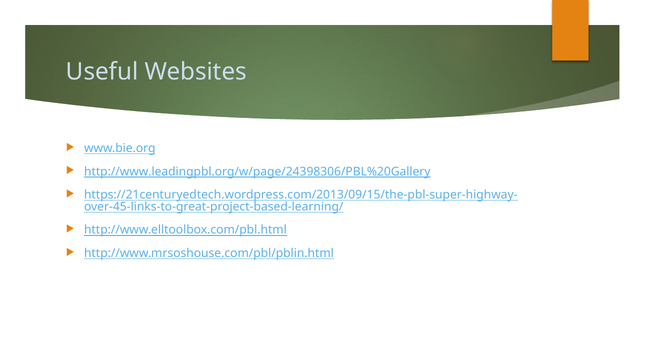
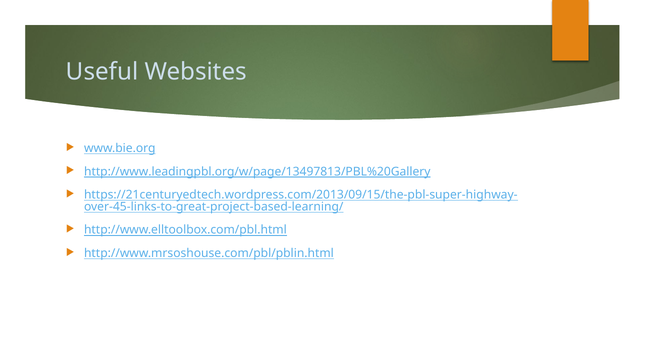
http://www.leadingpbl.org/w/page/24398306/PBL%20Gallery: http://www.leadingpbl.org/w/page/24398306/PBL%20Gallery -> http://www.leadingpbl.org/w/page/13497813/PBL%20Gallery
